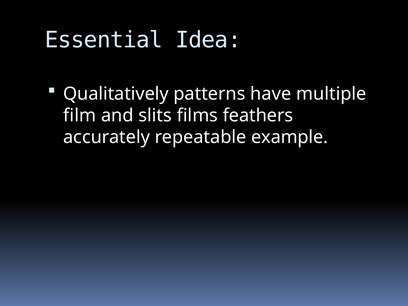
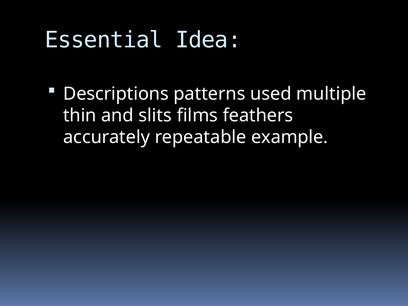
Qualitatively: Qualitatively -> Descriptions
have: have -> used
film: film -> thin
